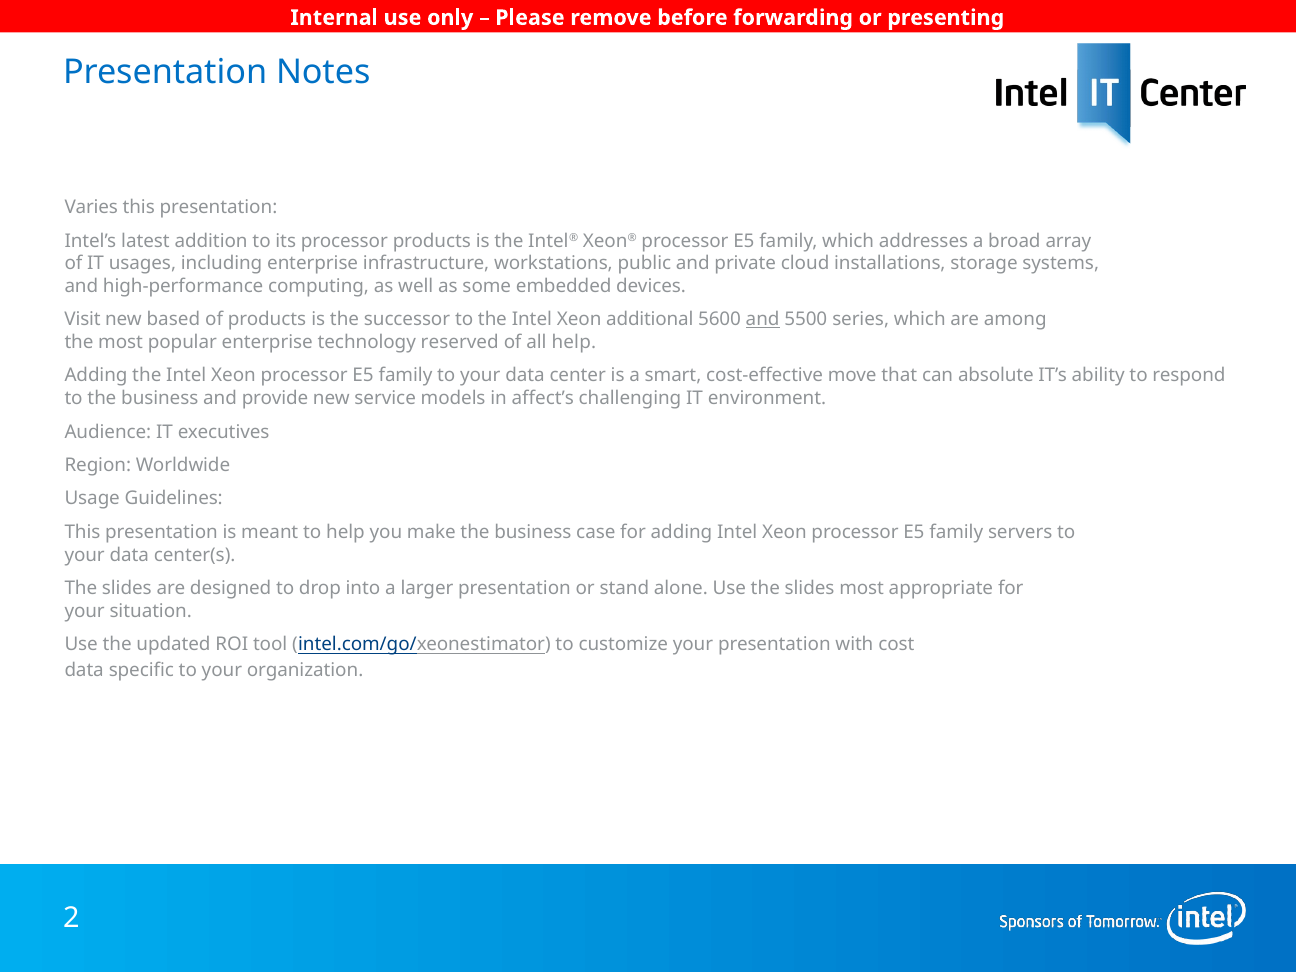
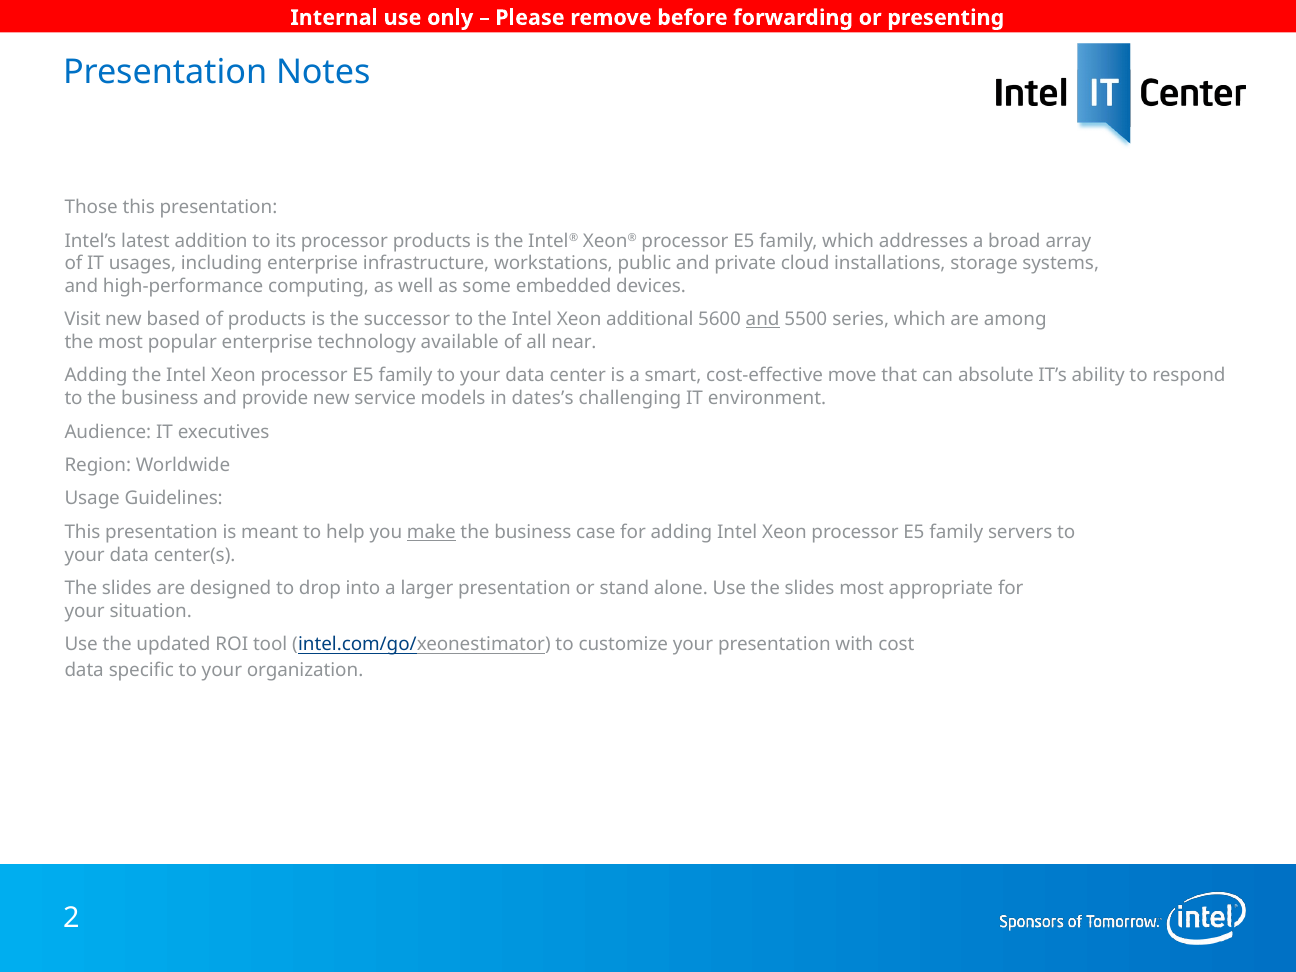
Varies: Varies -> Those
reserved: reserved -> available
all help: help -> near
affect’s: affect’s -> dates’s
make underline: none -> present
